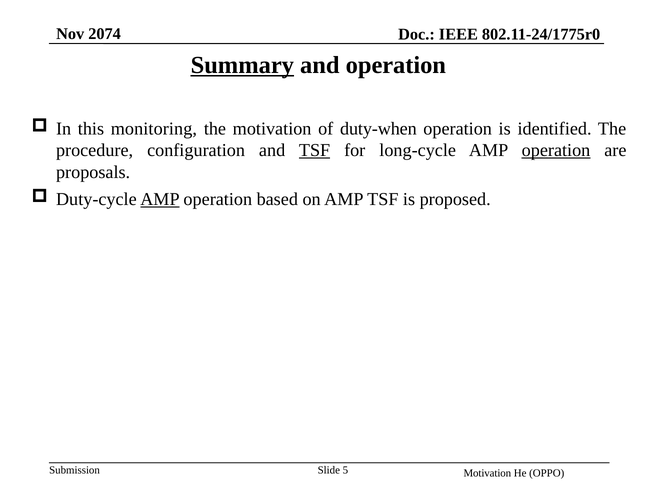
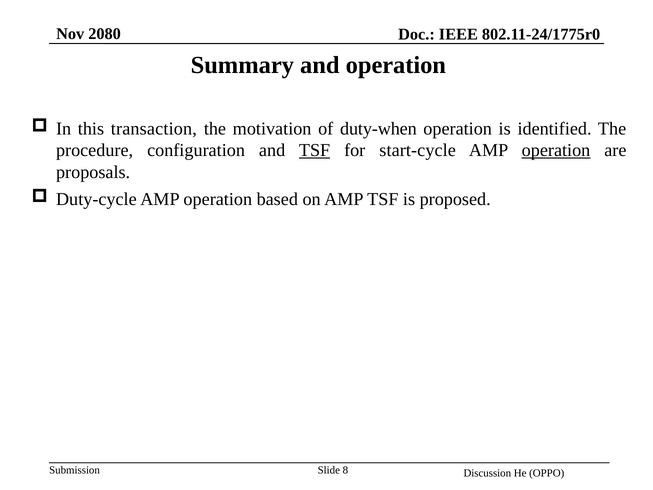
2074: 2074 -> 2080
Summary underline: present -> none
monitoring: monitoring -> transaction
long-cycle: long-cycle -> start-cycle
AMP at (160, 199) underline: present -> none
5: 5 -> 8
Motivation at (487, 473): Motivation -> Discussion
